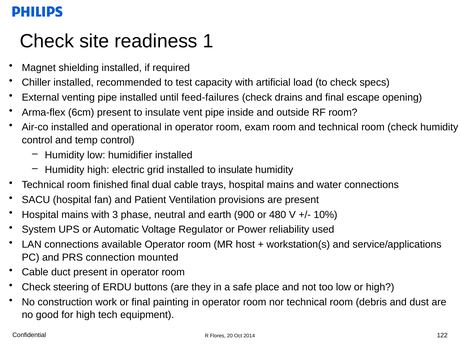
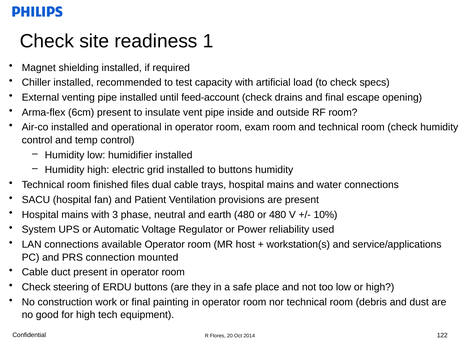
feed-failures: feed-failures -> feed-account
installed to insulate: insulate -> buttons
finished final: final -> files
earth 900: 900 -> 480
